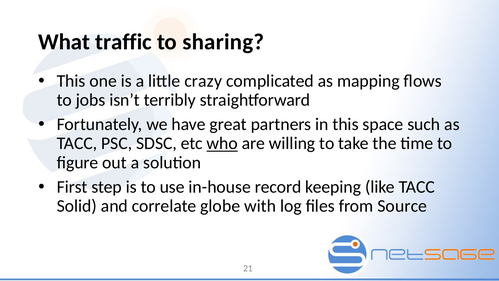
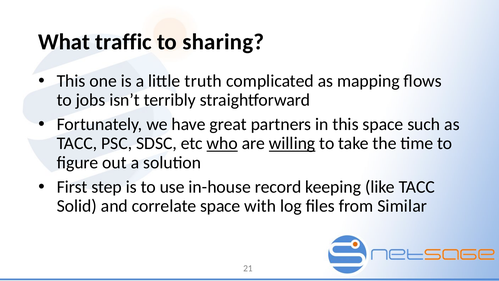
crazy: crazy -> truth
willing underline: none -> present
correlate globe: globe -> space
Source: Source -> Similar
